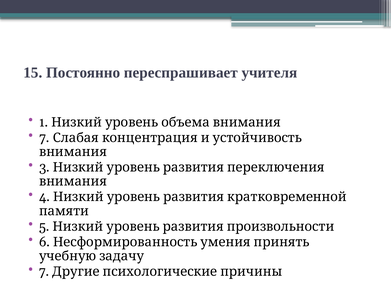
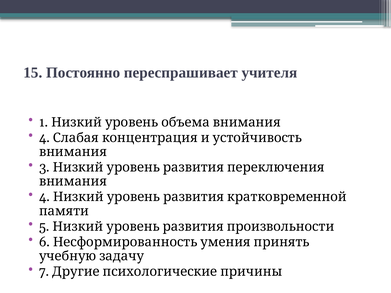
7 at (44, 138): 7 -> 4
